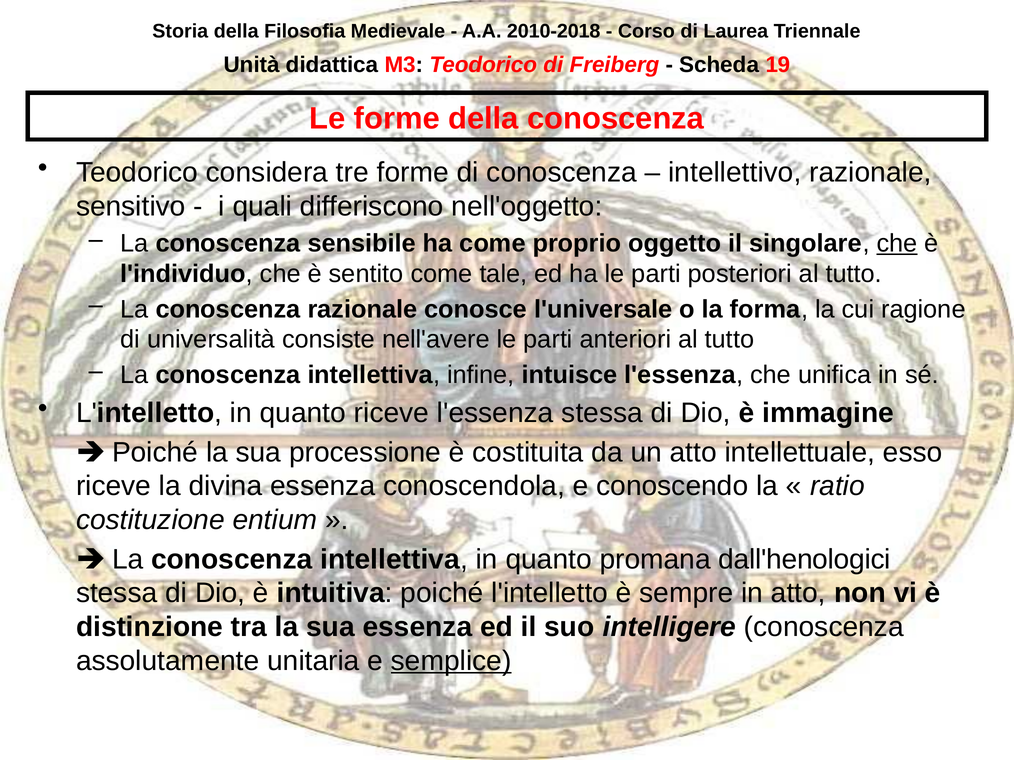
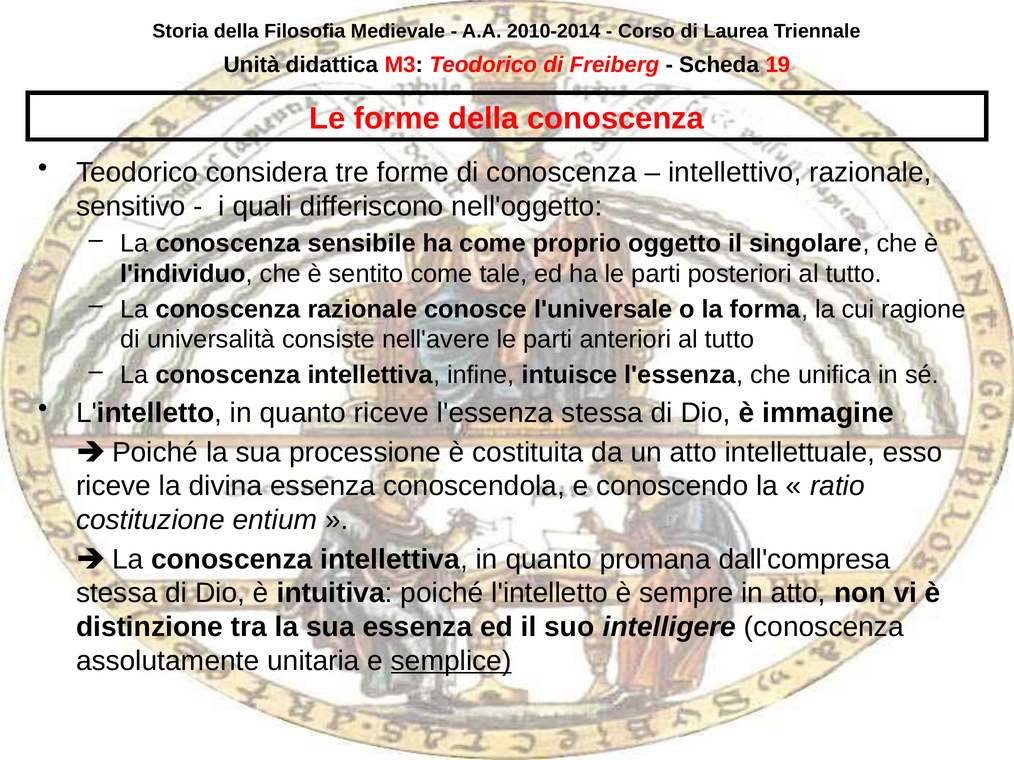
2010-2018: 2010-2018 -> 2010-2014
che at (897, 243) underline: present -> none
dall'henologici: dall'henologici -> dall'compresa
